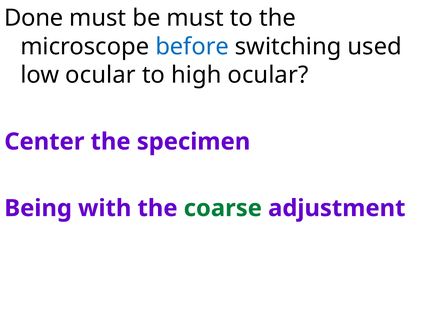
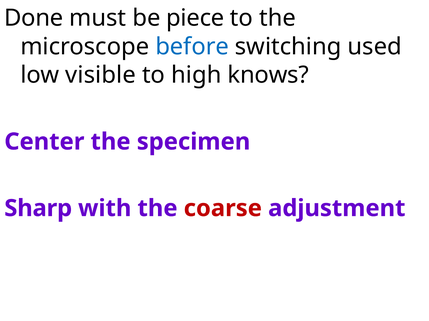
be must: must -> piece
low ocular: ocular -> visible
high ocular: ocular -> knows
Being: Being -> Sharp
coarse colour: green -> red
